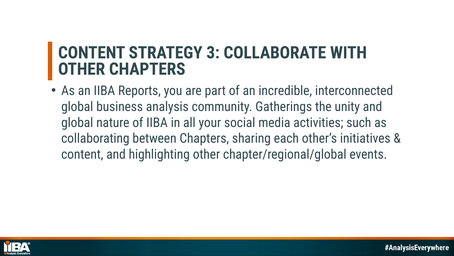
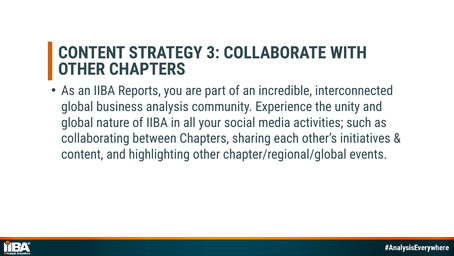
Gatherings: Gatherings -> Experience
